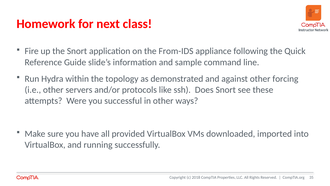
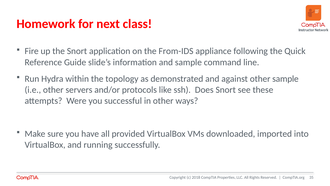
other forcing: forcing -> sample
